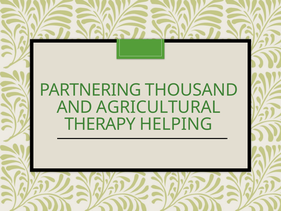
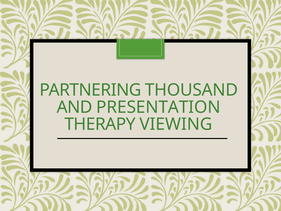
AGRICULTURAL: AGRICULTURAL -> PRESENTATION
HELPING: HELPING -> VIEWING
